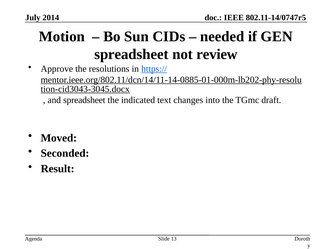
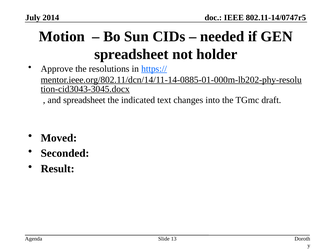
review: review -> holder
